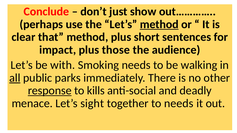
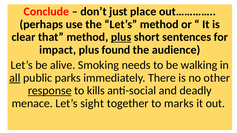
show: show -> place
method at (159, 24) underline: present -> none
plus at (121, 37) underline: none -> present
those: those -> found
with: with -> alive
to needs: needs -> marks
